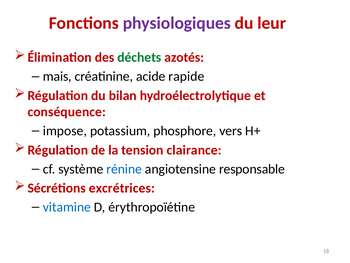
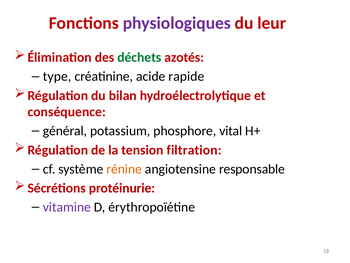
mais: mais -> type
impose: impose -> général
vers: vers -> vital
clairance: clairance -> filtration
rénine colour: blue -> orange
excrétrices: excrétrices -> protéinurie
vitamine colour: blue -> purple
